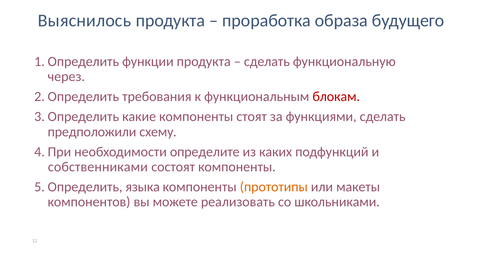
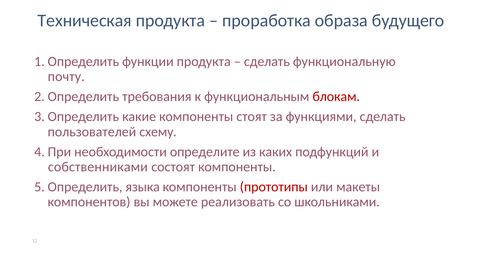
Выяснилось: Выяснилось -> Техническая
через: через -> почту
предположили: предположили -> пользователей
прототипы colour: orange -> red
